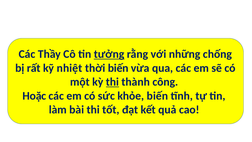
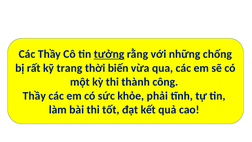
nhiệt: nhiệt -> trang
thi at (112, 82) underline: present -> none
Hoặc at (34, 96): Hoặc -> Thầy
khỏe biến: biến -> phải
